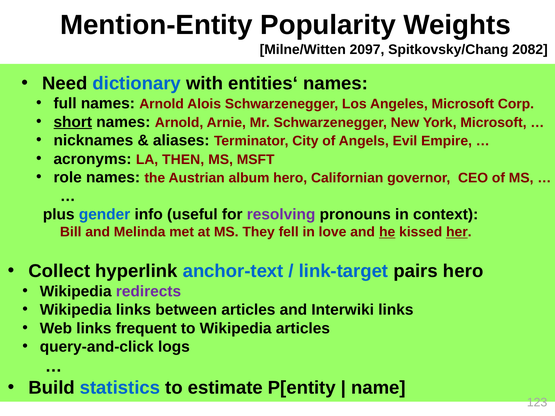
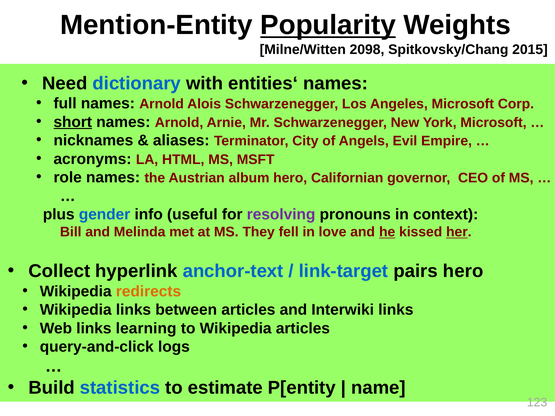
Popularity underline: none -> present
2097: 2097 -> 2098
2082: 2082 -> 2015
THEN: THEN -> HTML
redirects colour: purple -> orange
frequent: frequent -> learning
